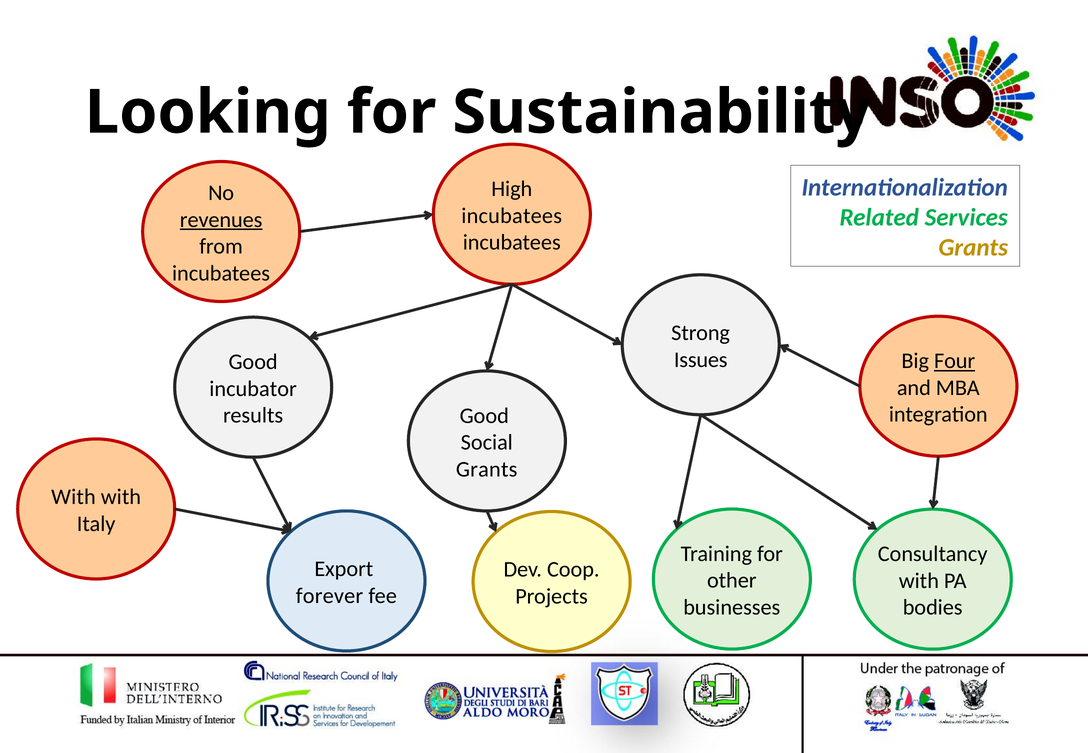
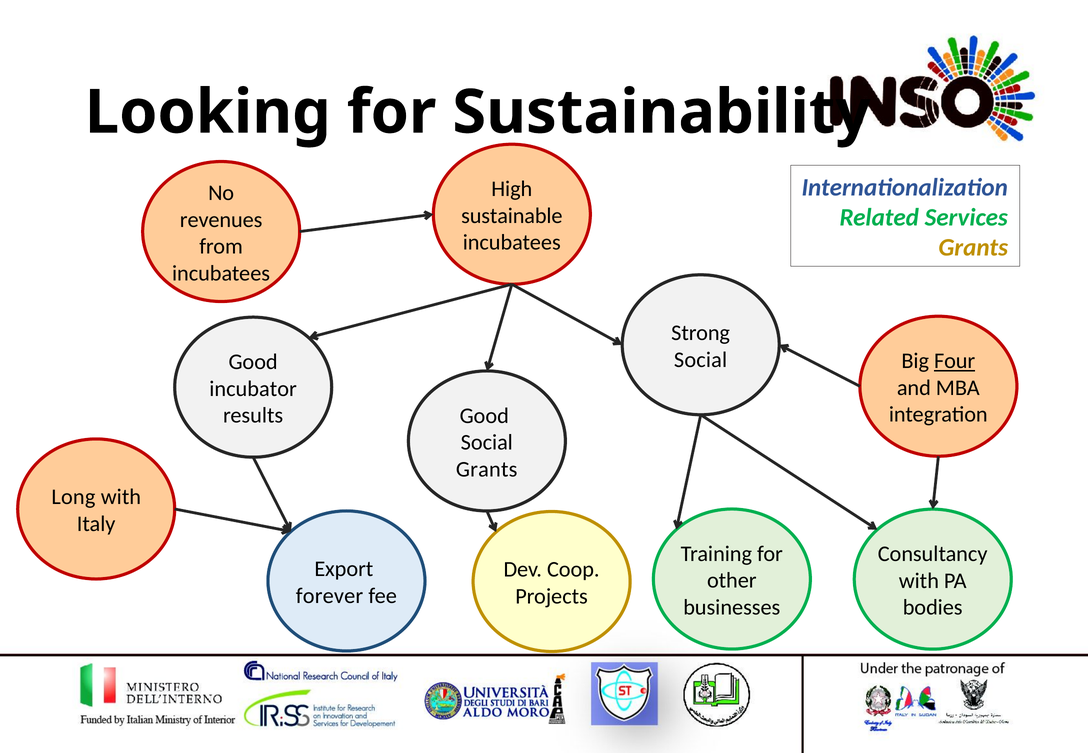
incubatees at (512, 216): incubatees -> sustainable
revenues underline: present -> none
Issues at (701, 360): Issues -> Social
With at (73, 497): With -> Long
